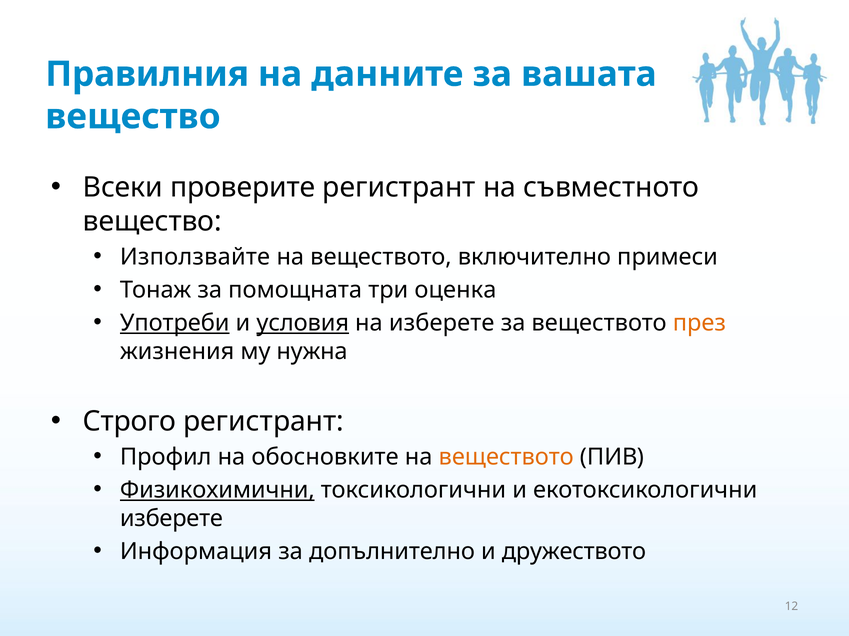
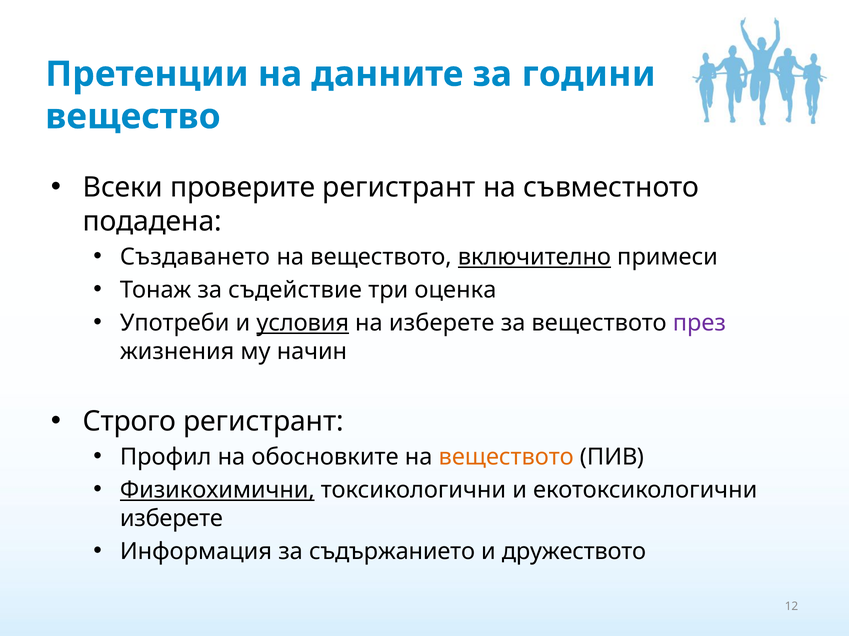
Правилния: Правилния -> Претенции
вашата: вашата -> години
вещество at (152, 222): вещество -> подадена
Използвайте: Използвайте -> Създаването
включително underline: none -> present
помощната: помощната -> съдействие
Употреби underline: present -> none
през colour: orange -> purple
нужна: нужна -> начин
допълнително: допълнително -> съдържанието
